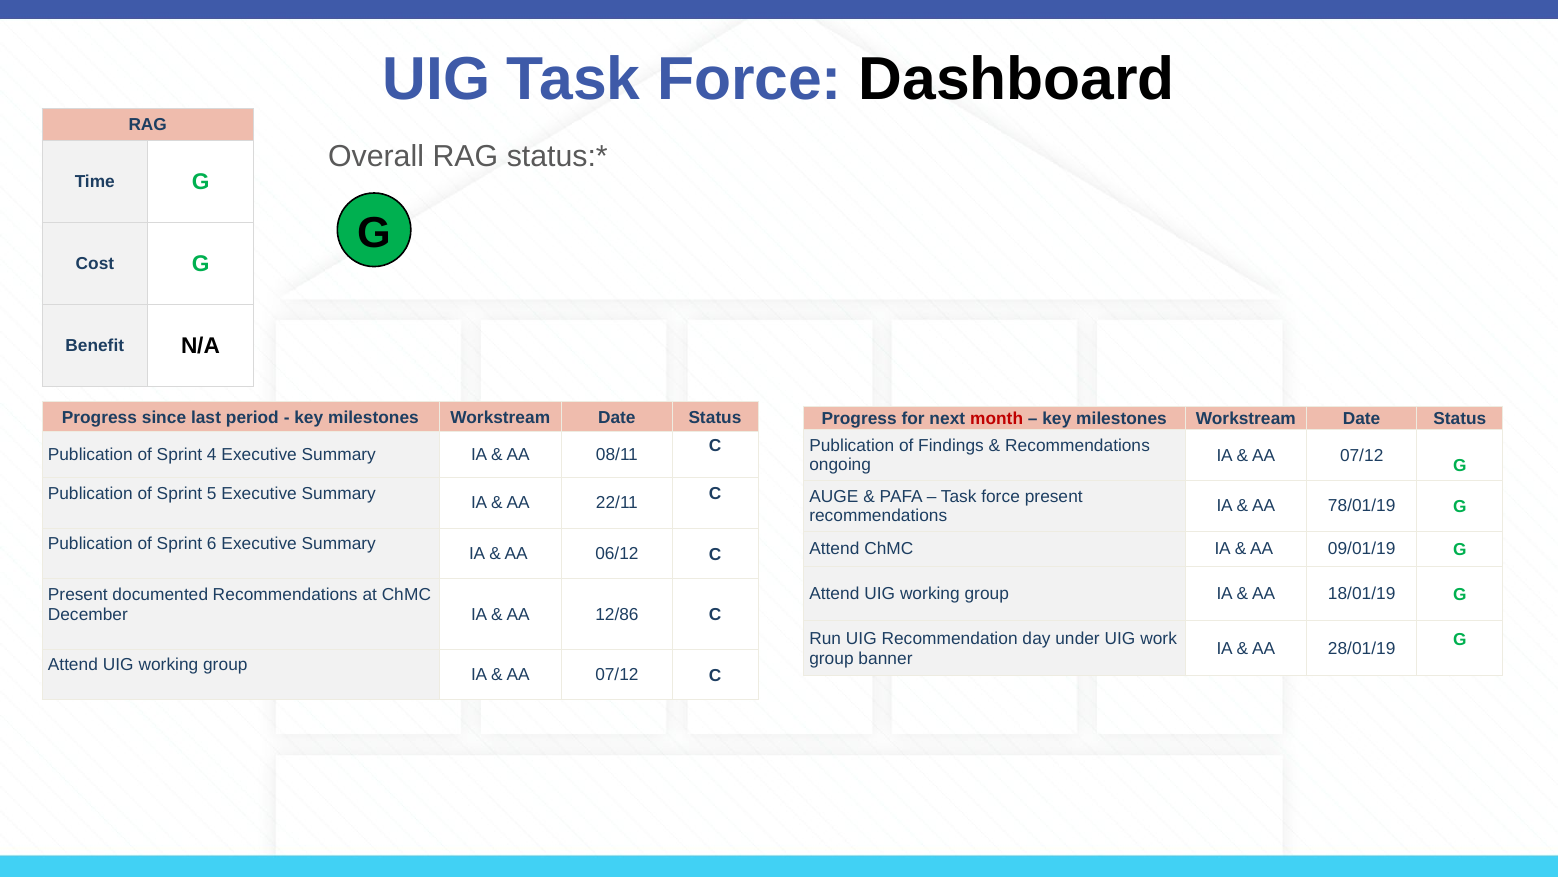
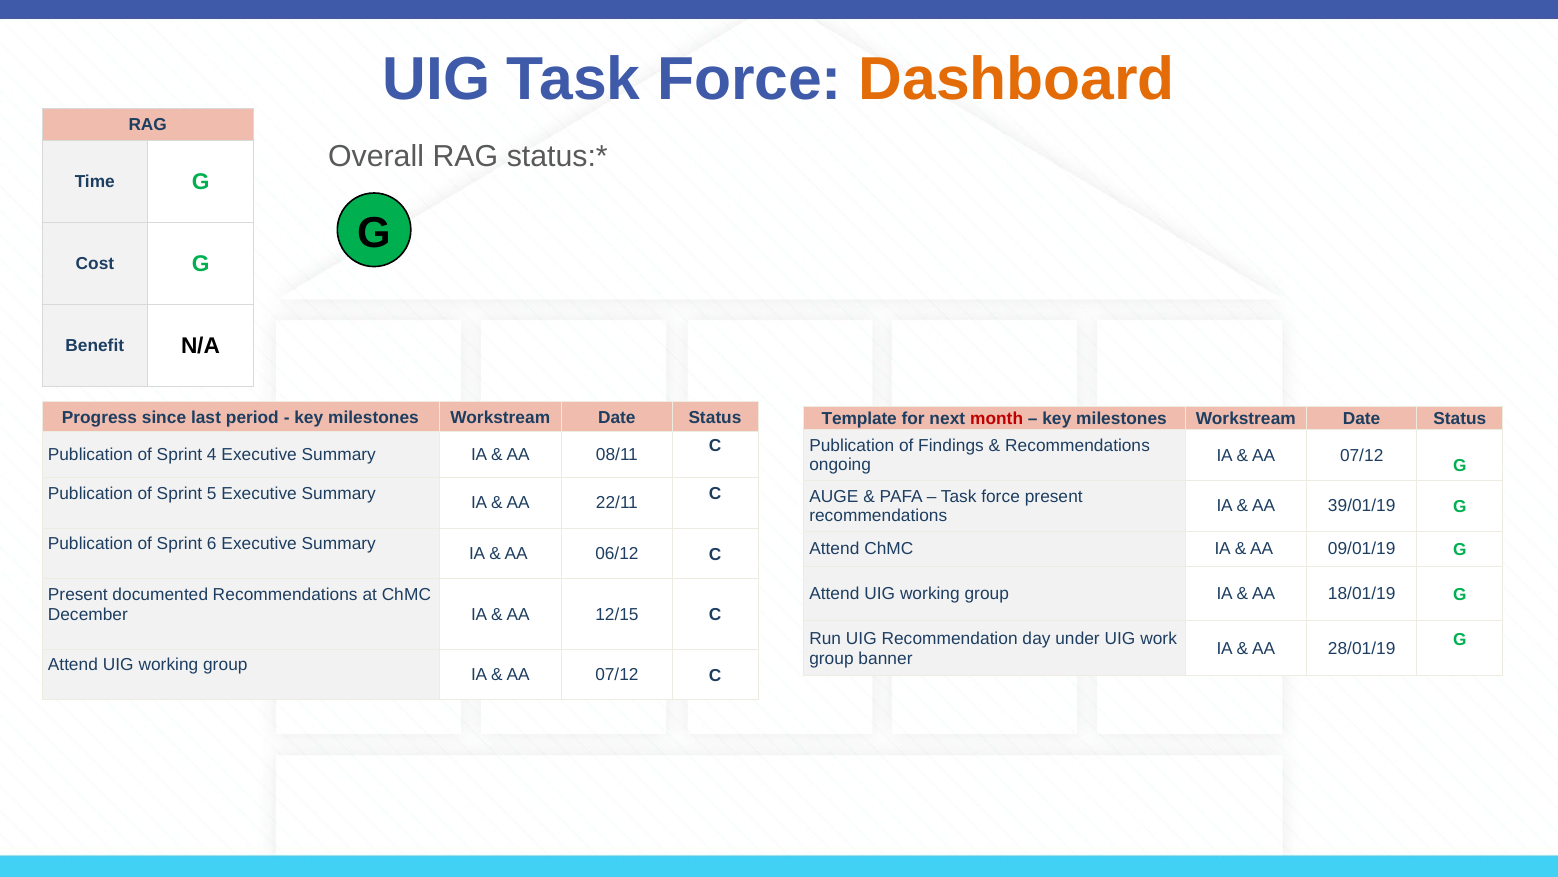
Dashboard colour: black -> orange
Progress at (859, 419): Progress -> Template
78/01/19: 78/01/19 -> 39/01/19
12/86: 12/86 -> 12/15
